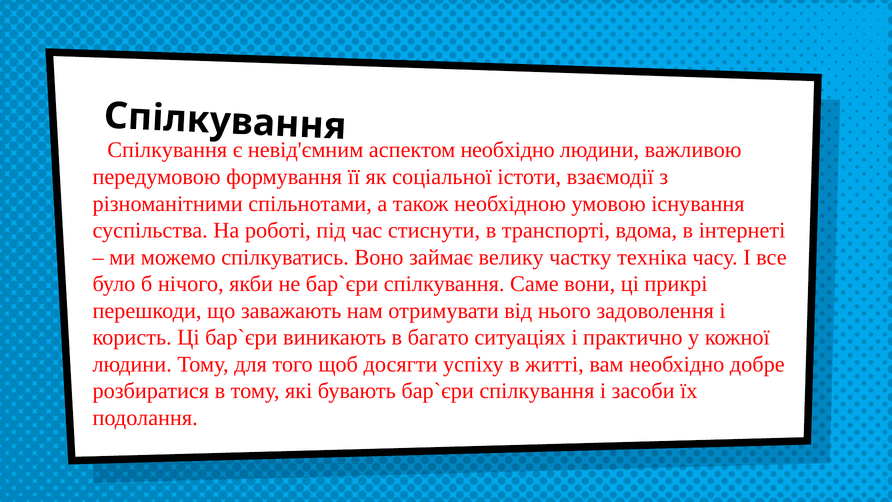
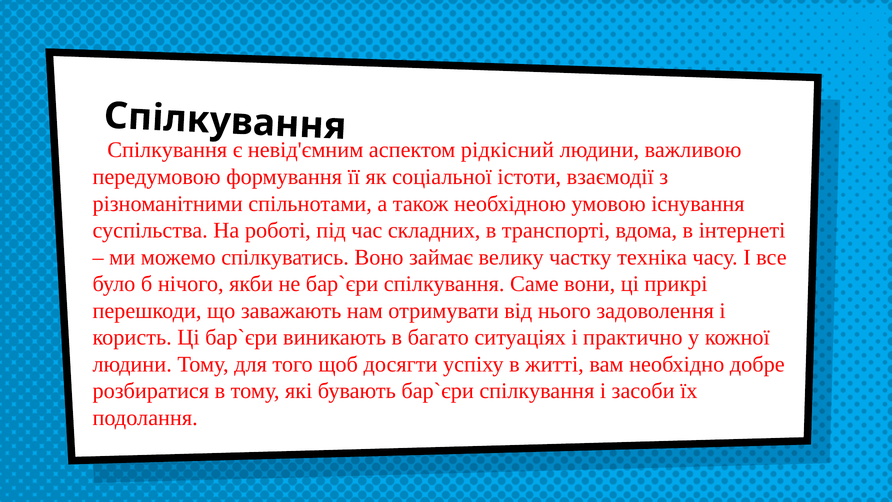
аспектом необхідно: необхідно -> рідкісний
стиснути: стиснути -> складних
